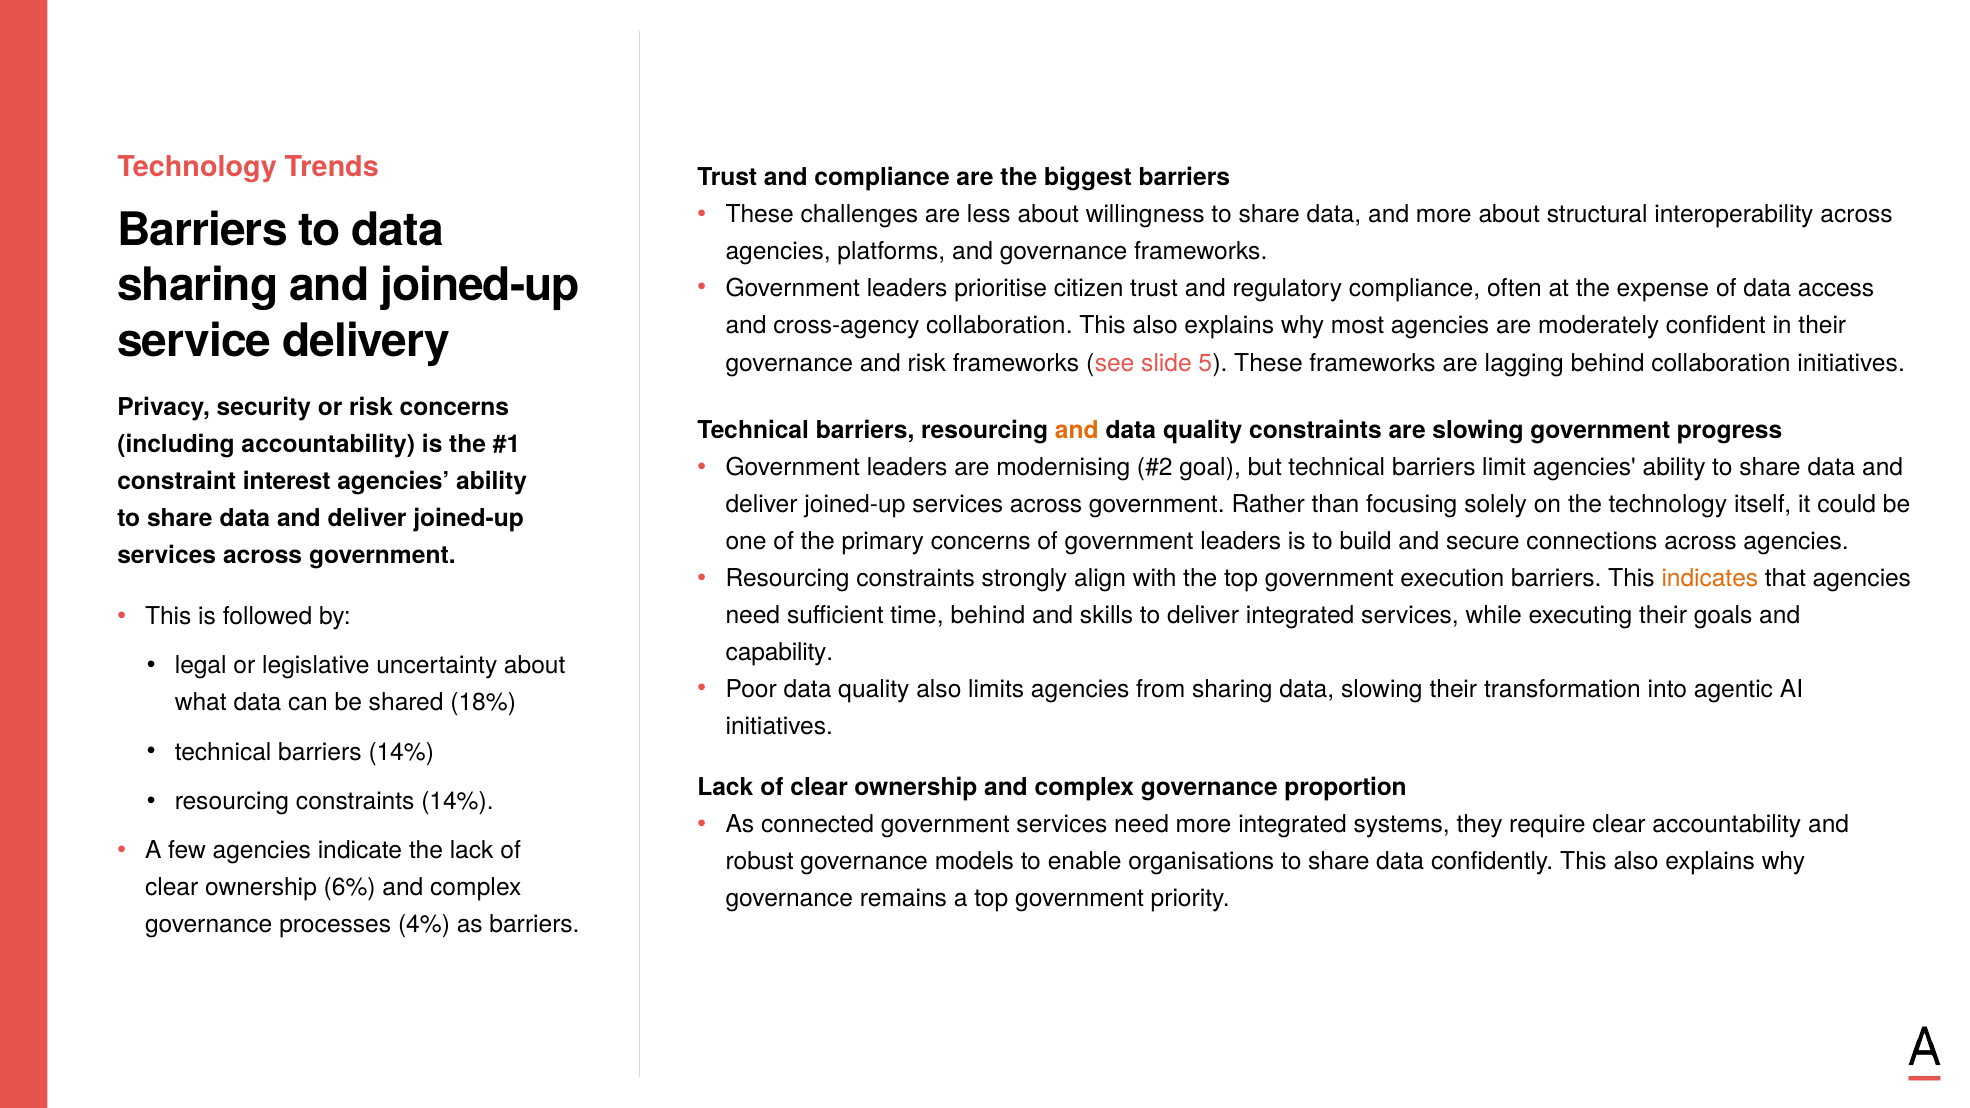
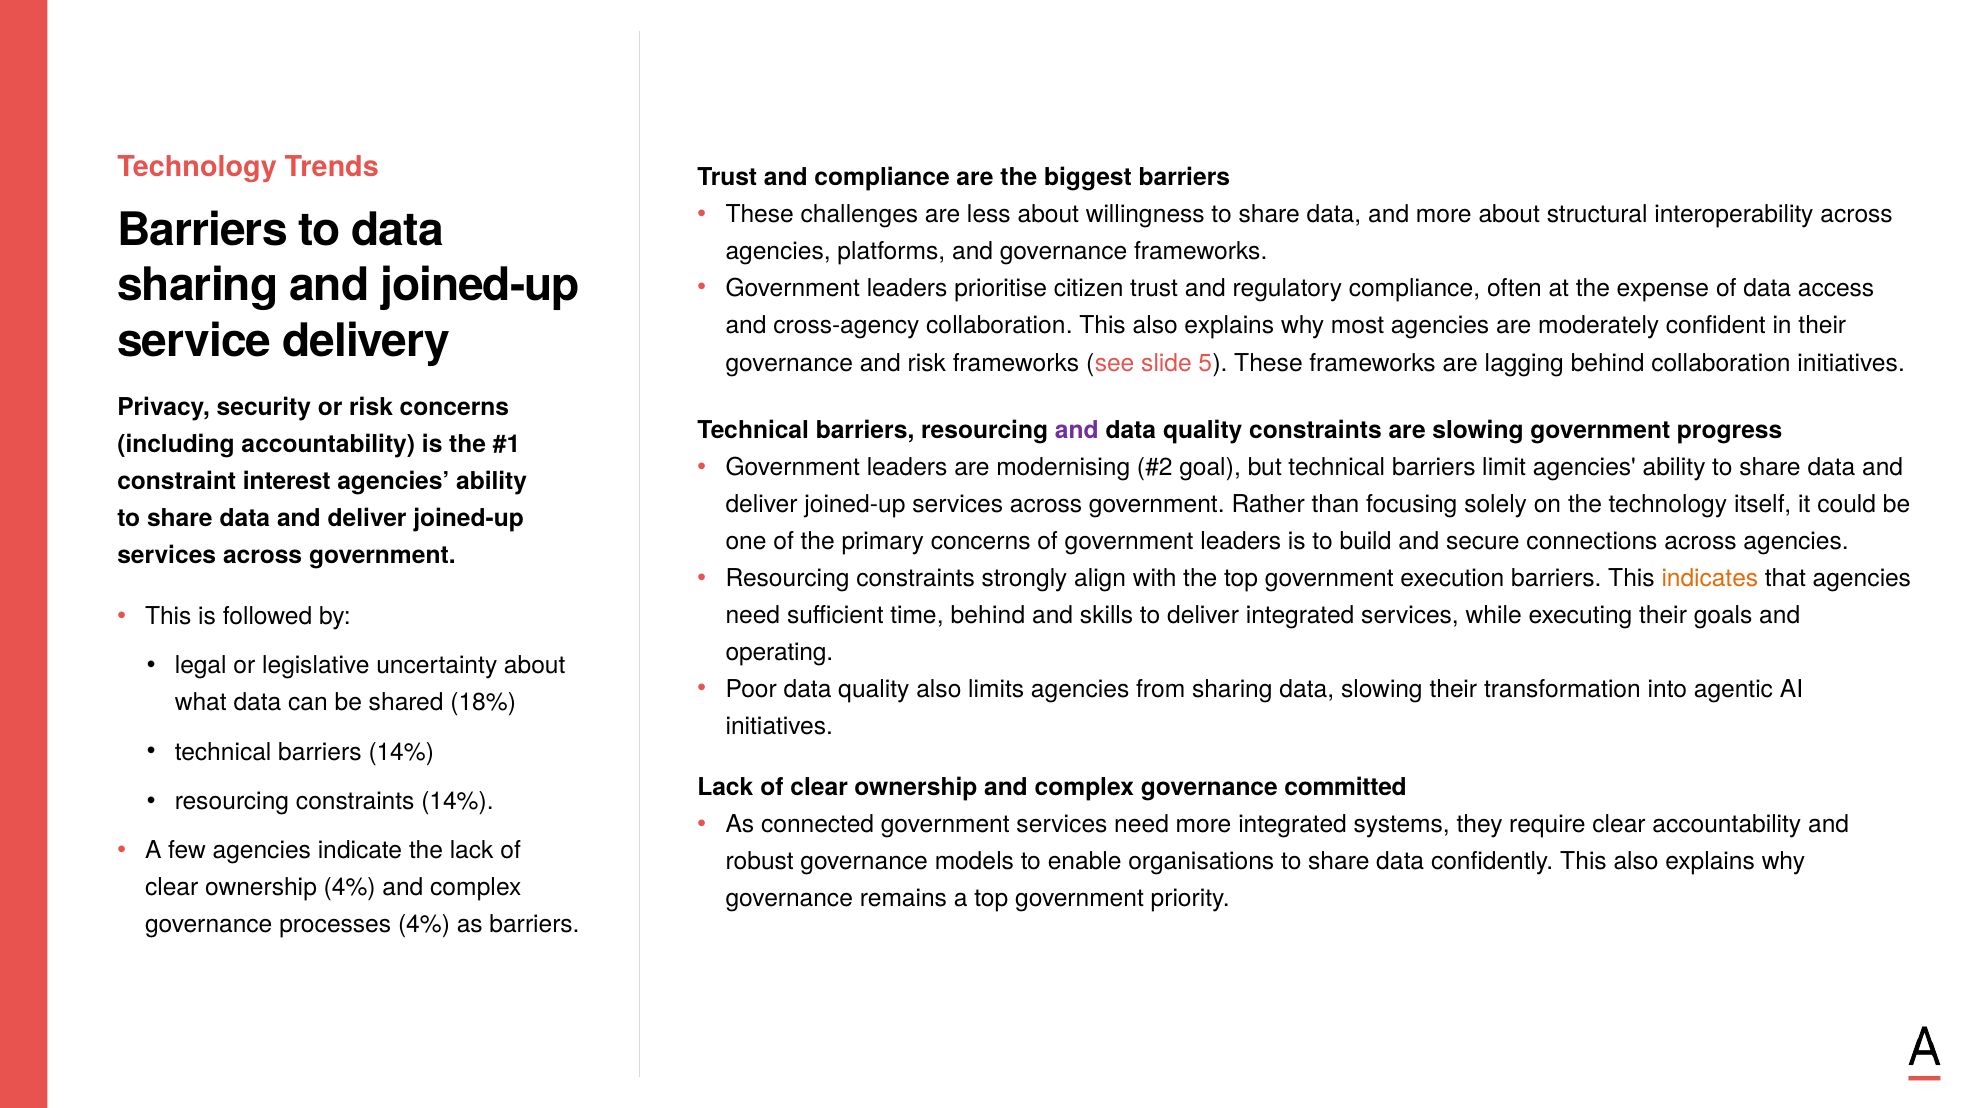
and at (1077, 431) colour: orange -> purple
capability: capability -> operating
proportion: proportion -> committed
ownership 6%: 6% -> 4%
